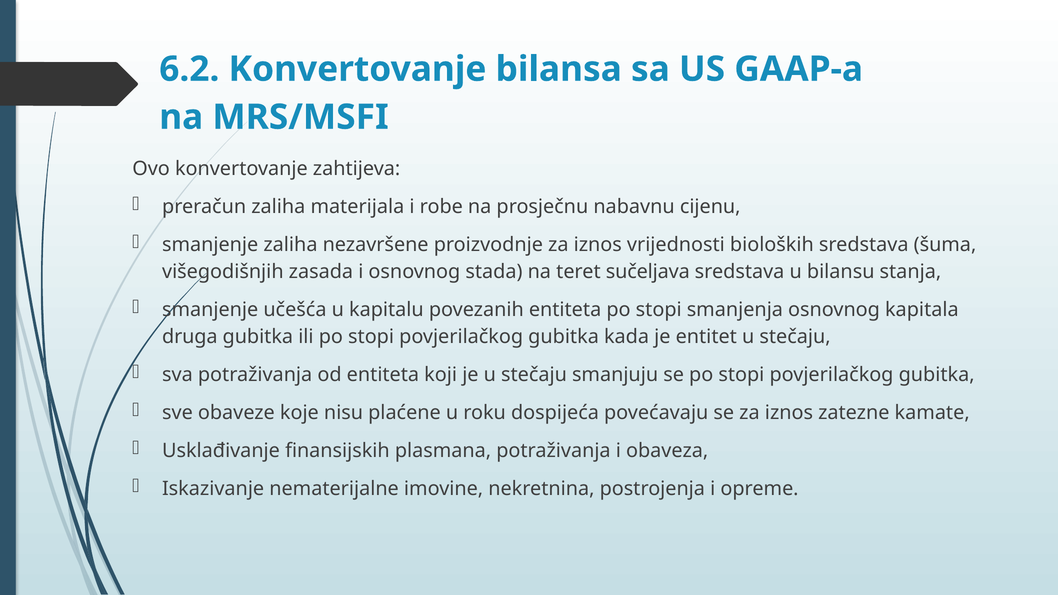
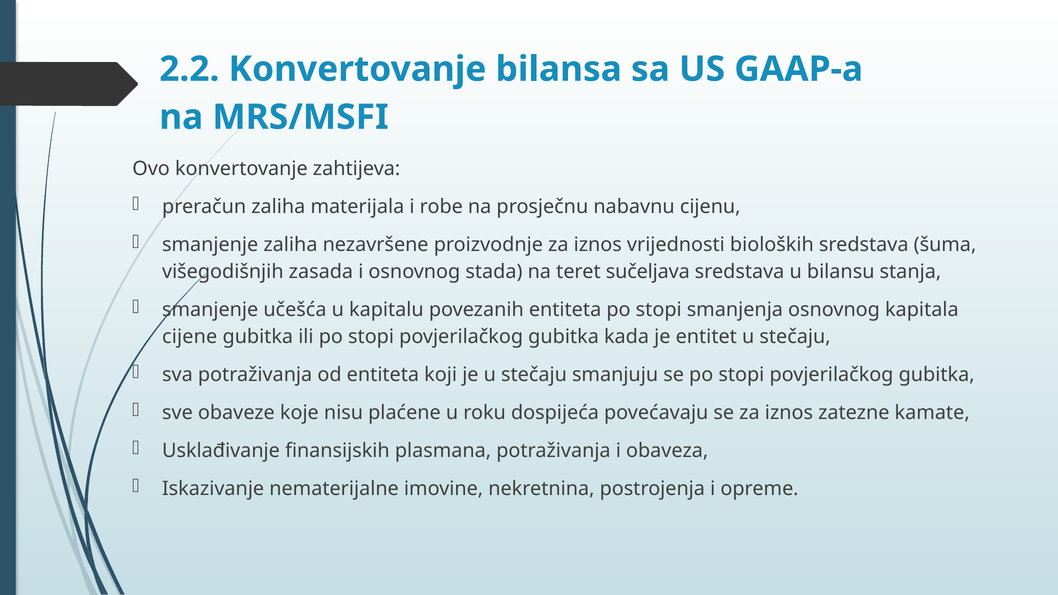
6.2: 6.2 -> 2.2
druga: druga -> cijene
